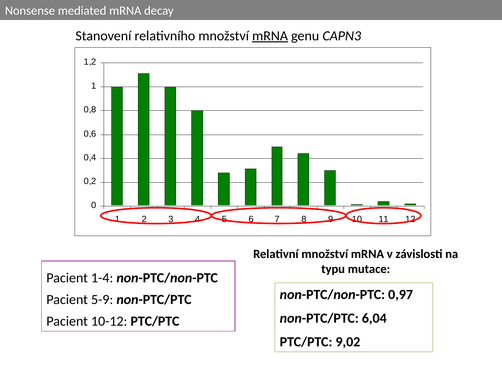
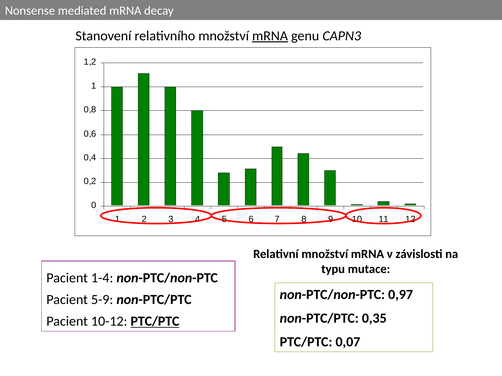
6,04: 6,04 -> 0,35
PTC/PTC at (155, 322) underline: none -> present
9,02: 9,02 -> 0,07
